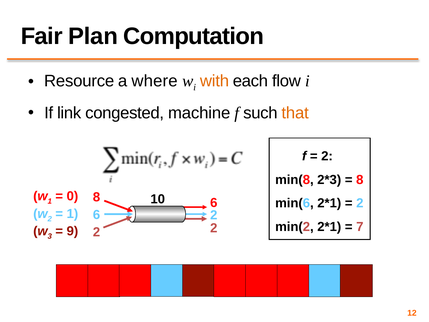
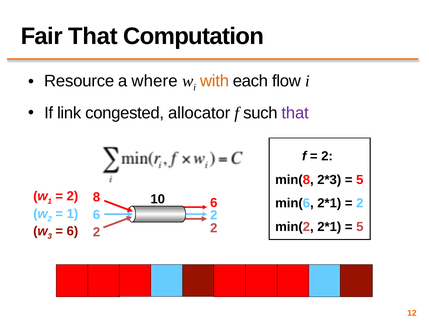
Fair Plan: Plan -> That
machine: machine -> allocator
that at (295, 113) colour: orange -> purple
8 at (360, 180): 8 -> 5
0 at (72, 196): 0 -> 2
7 at (360, 227): 7 -> 5
9 at (72, 231): 9 -> 6
